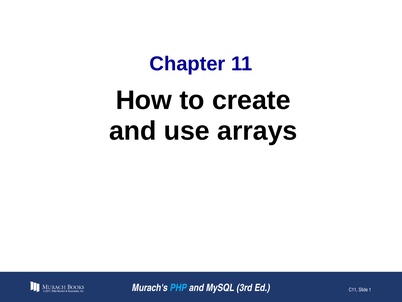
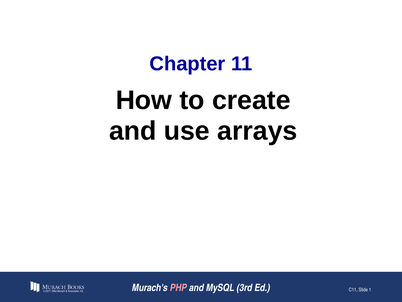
PHP colour: light blue -> pink
